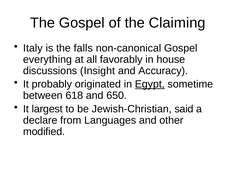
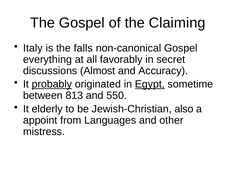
house: house -> secret
Insight: Insight -> Almost
probably underline: none -> present
618: 618 -> 813
650: 650 -> 550
largest: largest -> elderly
said: said -> also
declare: declare -> appoint
modified: modified -> mistress
